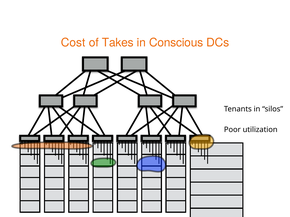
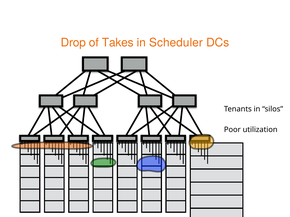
Cost: Cost -> Drop
Conscious: Conscious -> Scheduler
